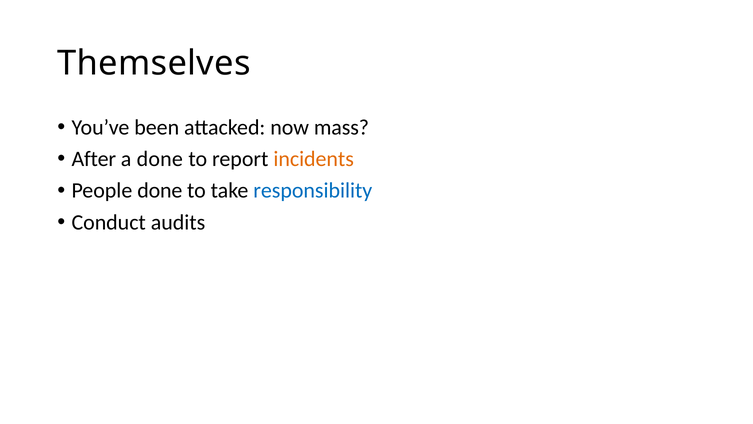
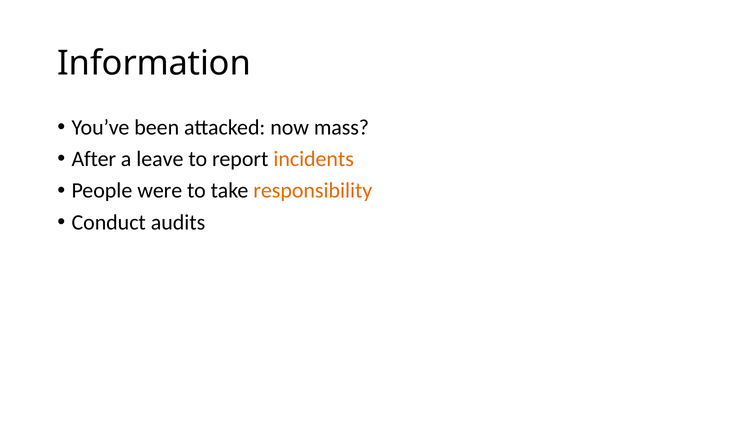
Themselves: Themselves -> Information
a done: done -> leave
People done: done -> were
responsibility colour: blue -> orange
